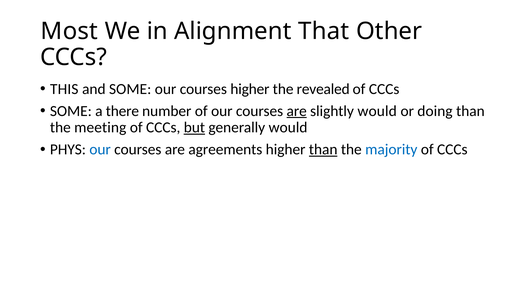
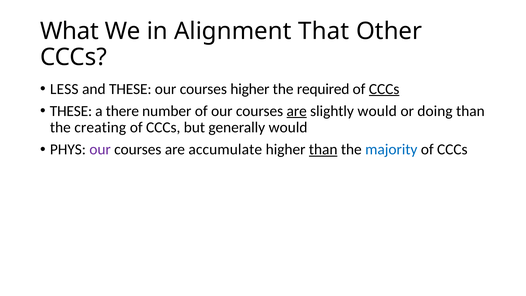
Most: Most -> What
THIS: THIS -> LESS
and SOME: SOME -> THESE
revealed: revealed -> required
CCCs at (384, 89) underline: none -> present
SOME at (71, 111): SOME -> THESE
meeting: meeting -> creating
but underline: present -> none
our at (100, 149) colour: blue -> purple
agreements: agreements -> accumulate
